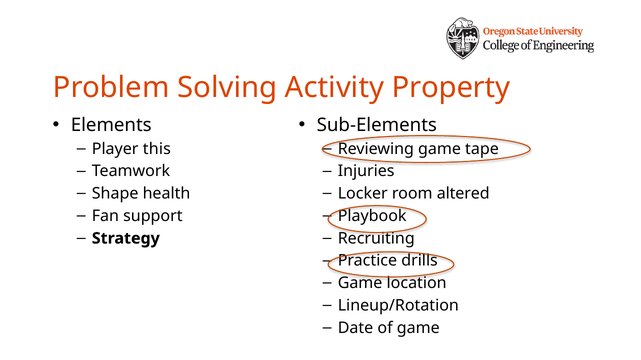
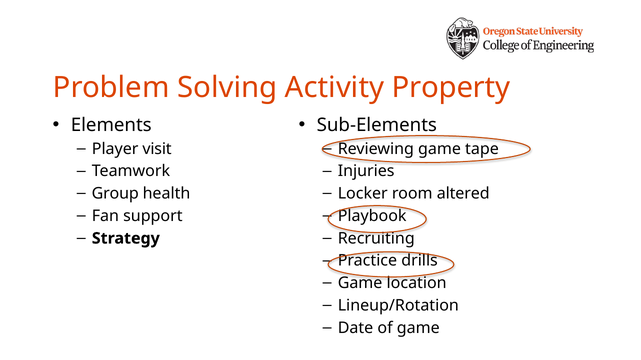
this: this -> visit
Shape: Shape -> Group
